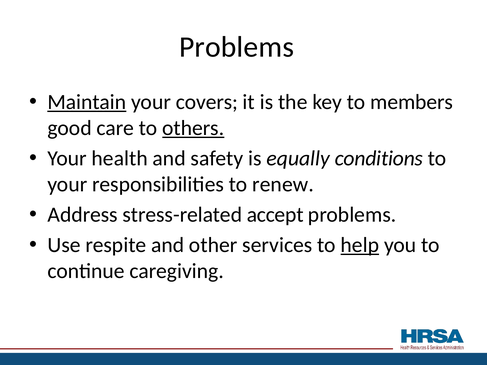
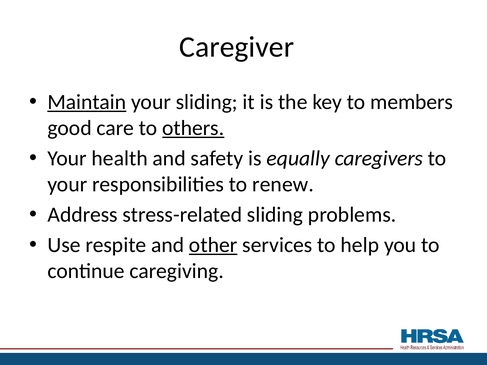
Problems at (237, 47): Problems -> Caregiver
your covers: covers -> sliding
conditions: conditions -> caregivers
stress-related accept: accept -> sliding
other underline: none -> present
help underline: present -> none
